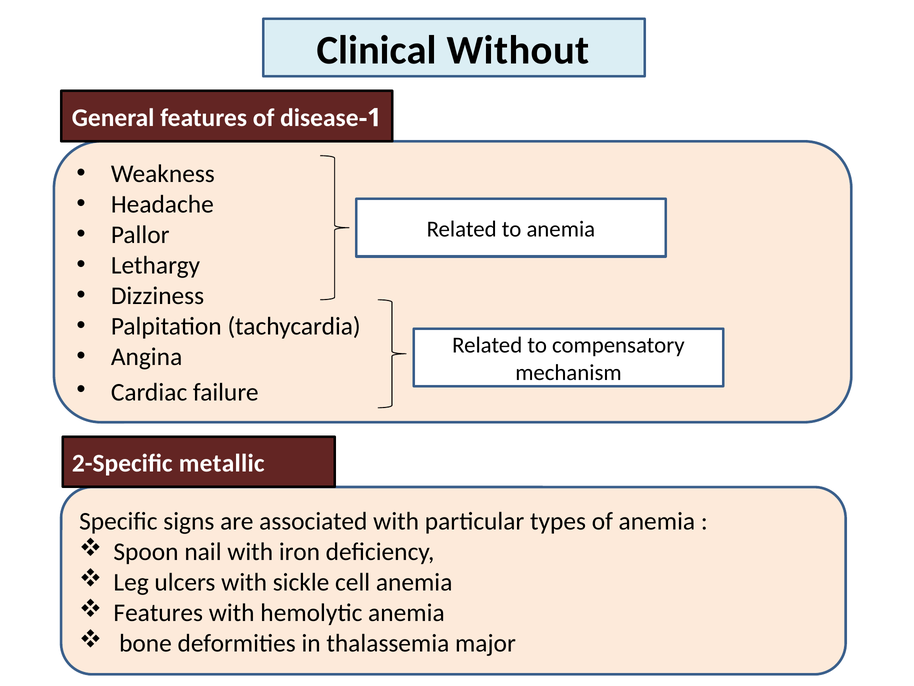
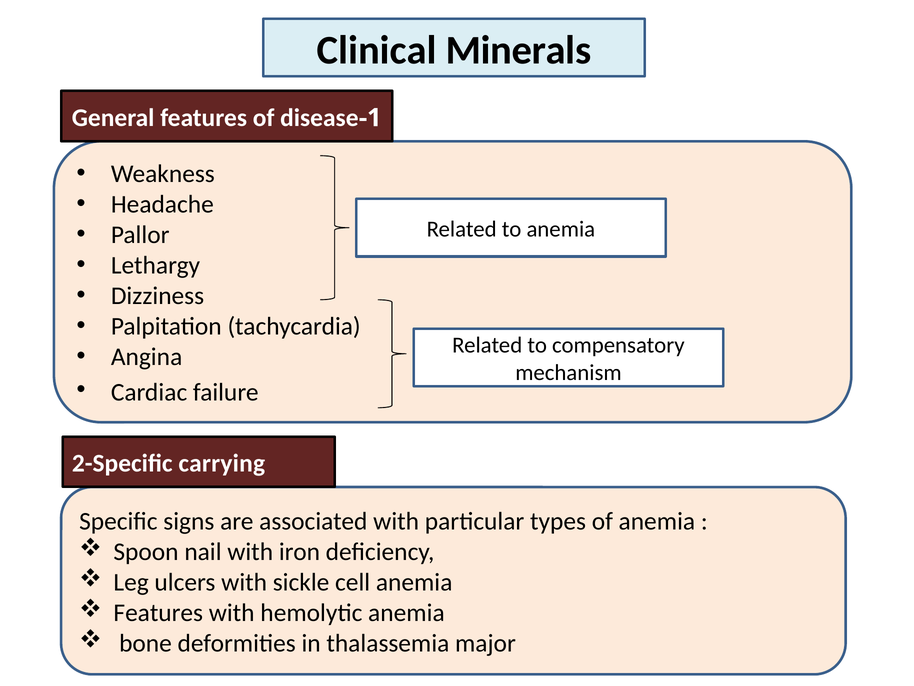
Without: Without -> Minerals
metallic: metallic -> carrying
